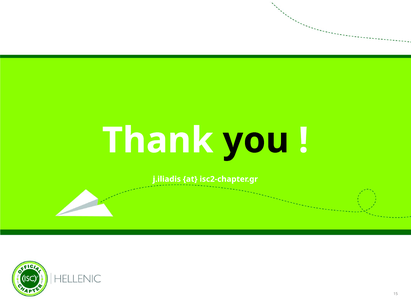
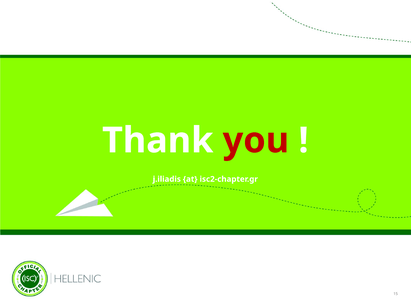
you colour: black -> red
